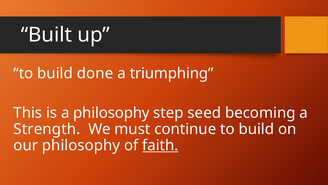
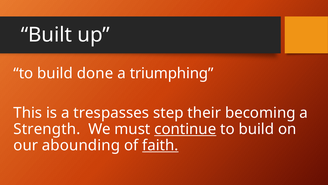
a philosophy: philosophy -> trespasses
seed: seed -> their
continue underline: none -> present
our philosophy: philosophy -> abounding
